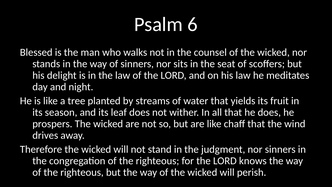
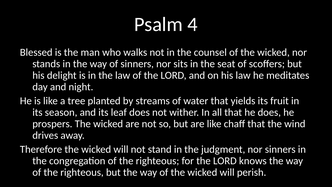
6: 6 -> 4
